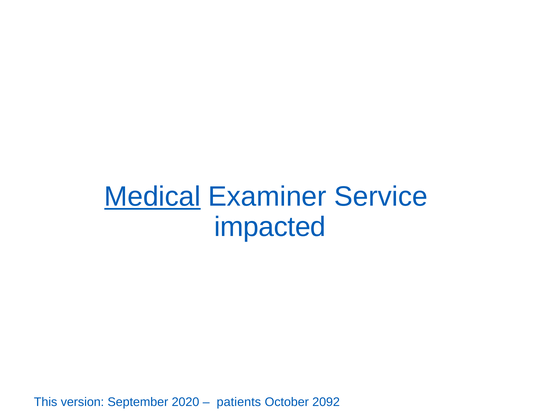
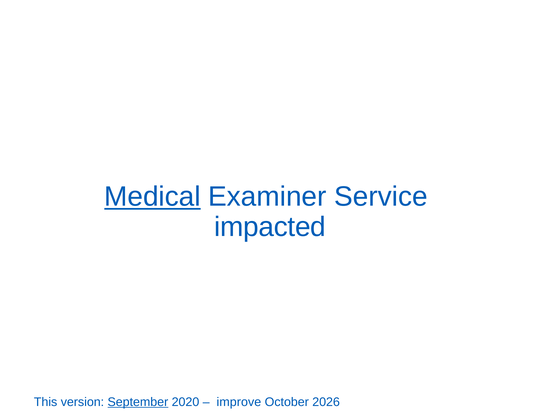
September underline: none -> present
patients: patients -> improve
2092: 2092 -> 2026
